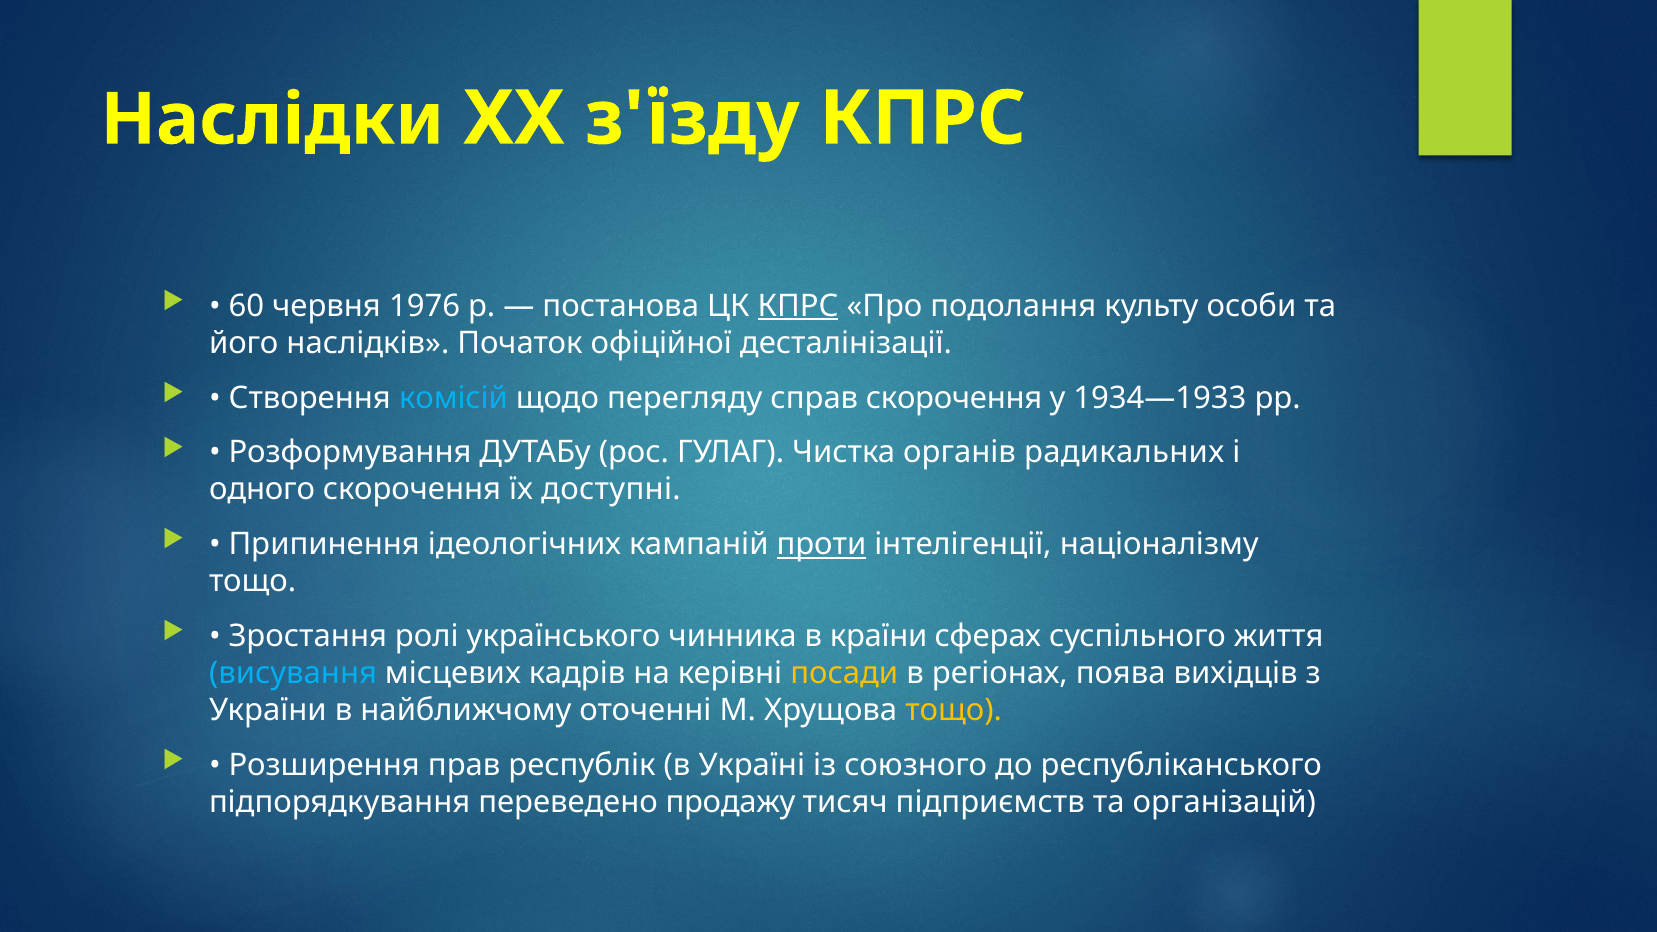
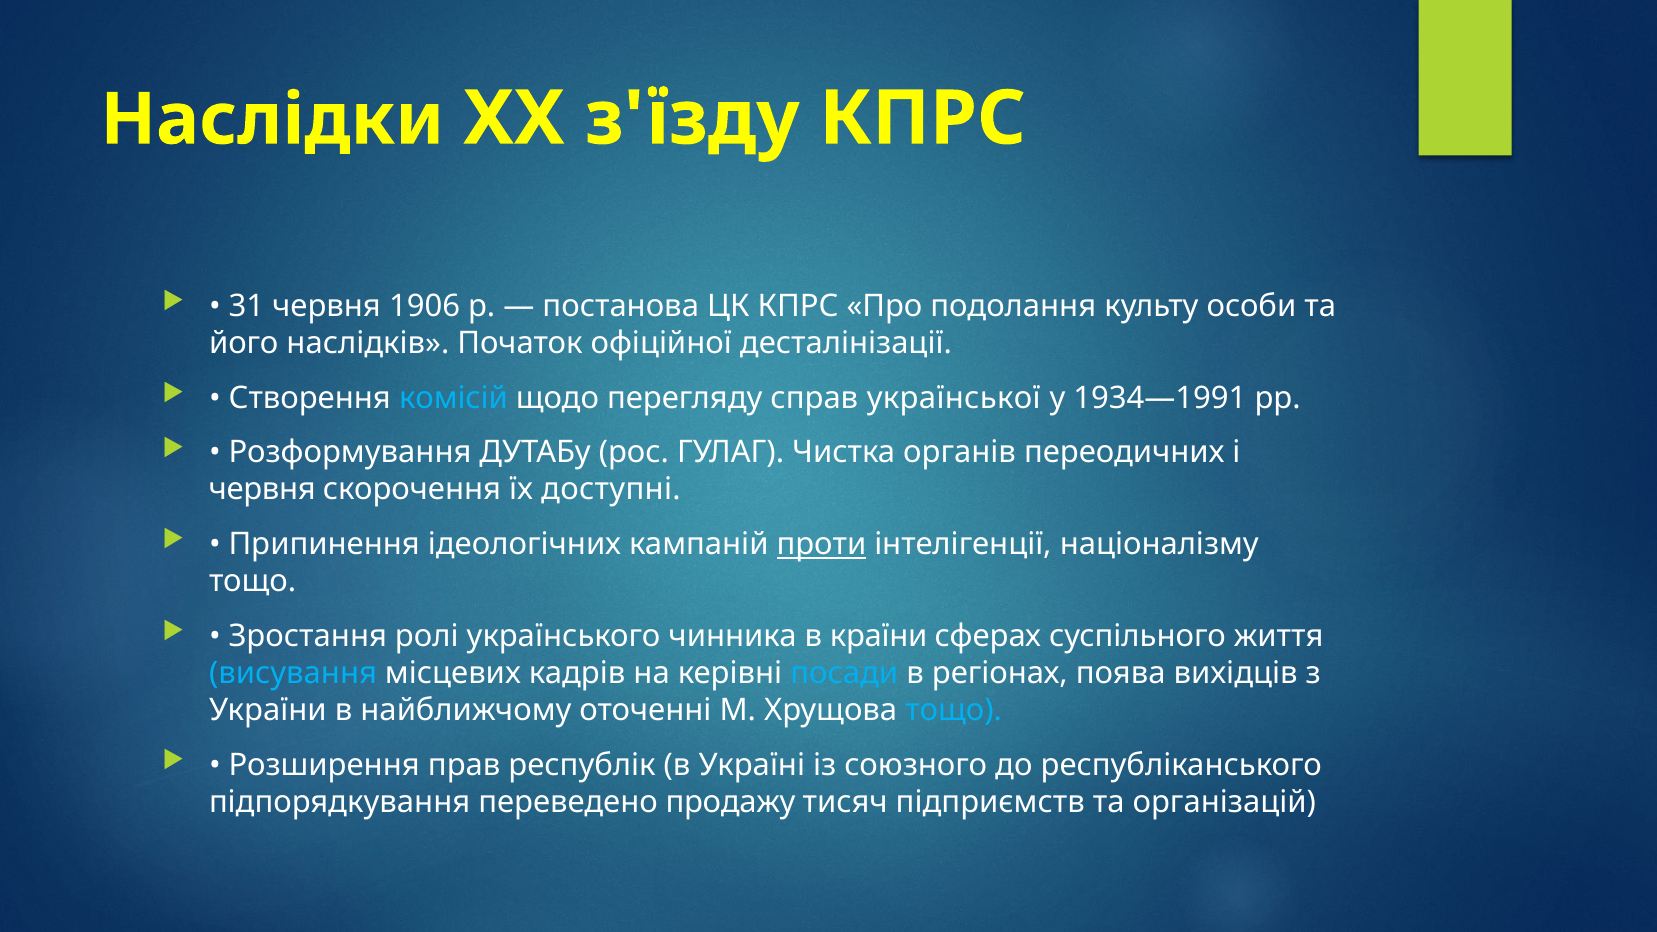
60: 60 -> 31
1976: 1976 -> 1906
КПРС at (798, 306) underline: present -> none
справ скорочення: скорочення -> української
1934—1933: 1934—1933 -> 1934—1991
радикальних: радикальних -> переодичних
одного at (262, 490): одного -> червня
посади colour: yellow -> light blue
тощо at (954, 711) colour: yellow -> light blue
